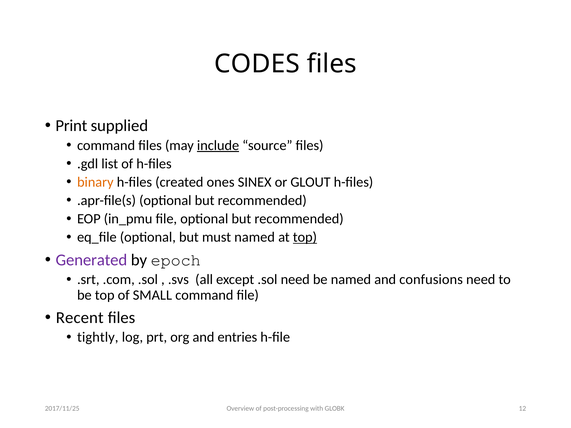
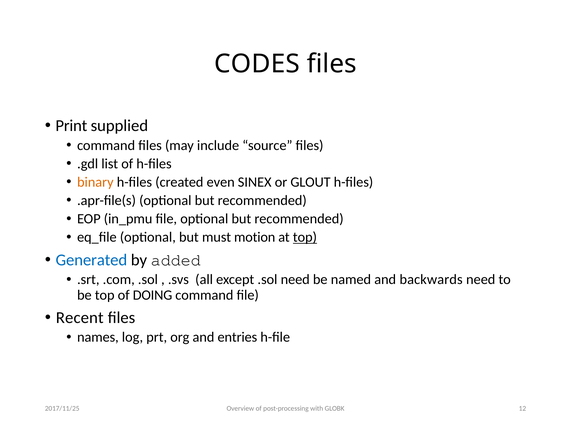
include underline: present -> none
ones: ones -> even
must named: named -> motion
Generated colour: purple -> blue
epoch: epoch -> added
confusions: confusions -> backwards
SMALL: SMALL -> DOING
tightly: tightly -> names
